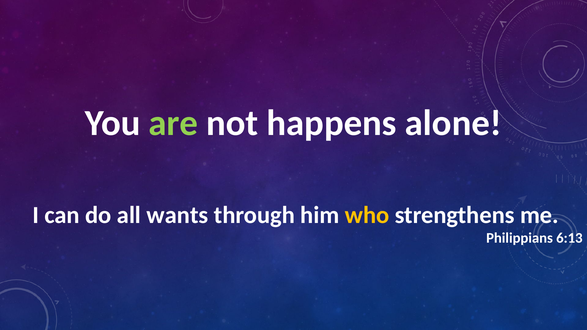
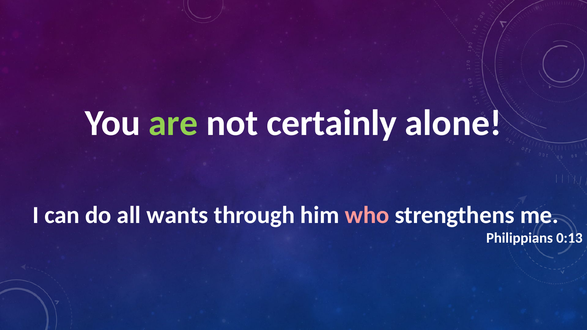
happens: happens -> certainly
who colour: yellow -> pink
6:13: 6:13 -> 0:13
